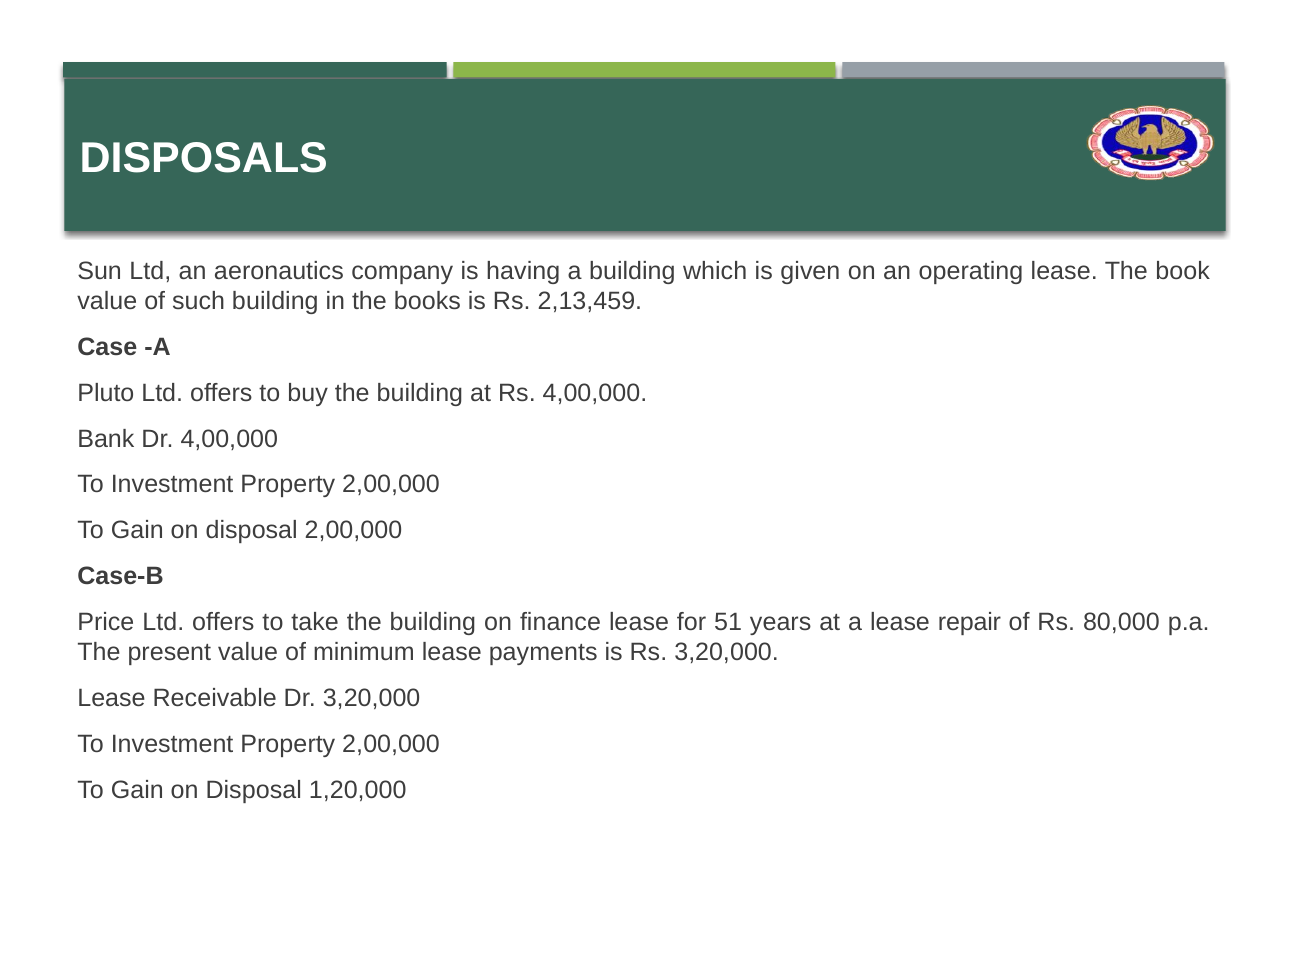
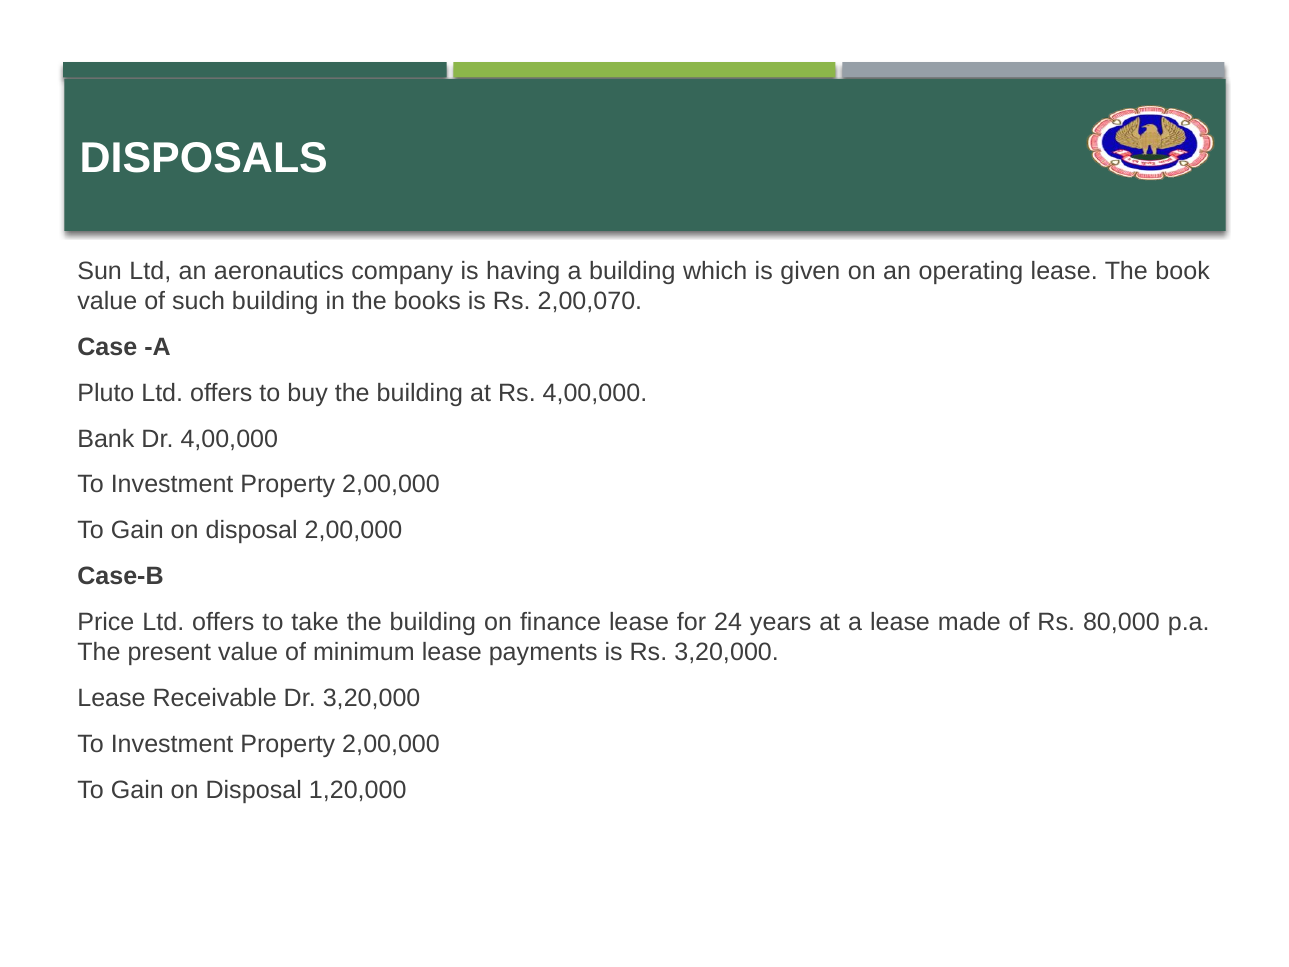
2,13,459: 2,13,459 -> 2,00,070
51: 51 -> 24
repair: repair -> made
